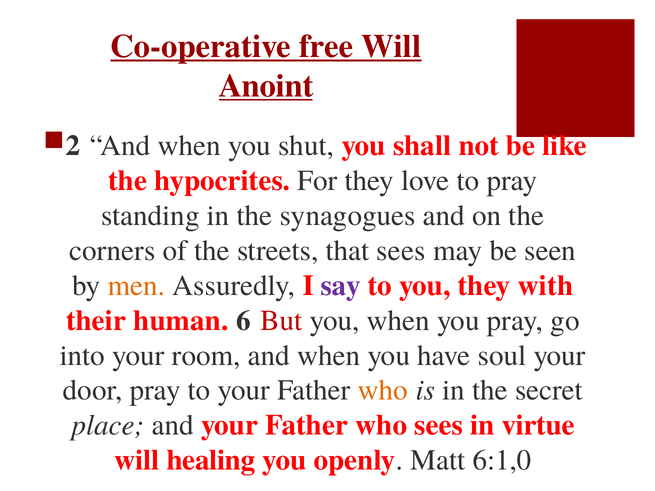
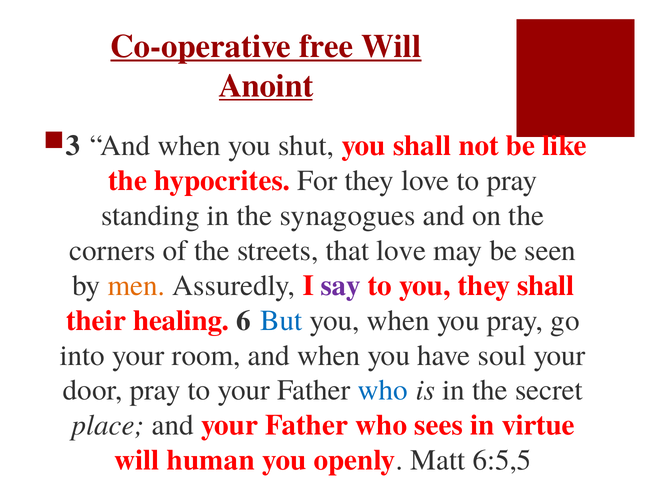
2: 2 -> 3
that sees: sees -> love
they with: with -> shall
human: human -> healing
But colour: red -> blue
who at (383, 391) colour: orange -> blue
healing: healing -> human
6:1,0: 6:1,0 -> 6:5,5
